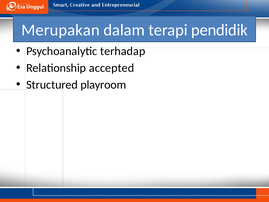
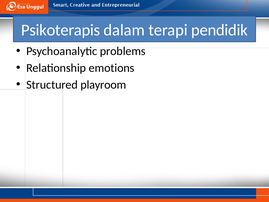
Merupakan: Merupakan -> Psikoterapis
terhadap: terhadap -> problems
accepted: accepted -> emotions
